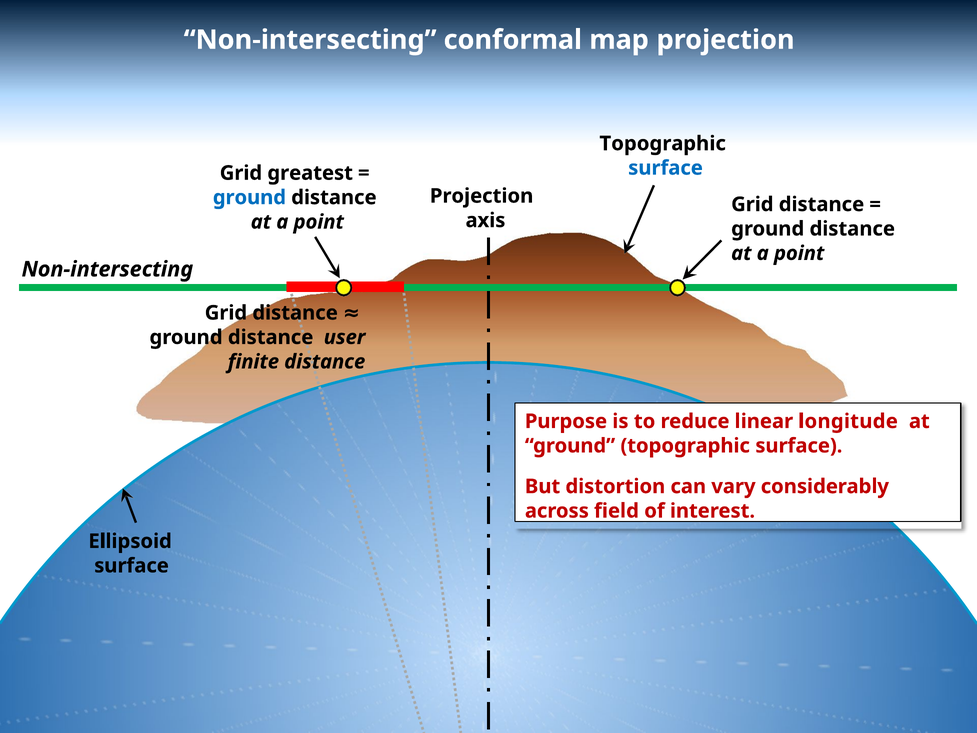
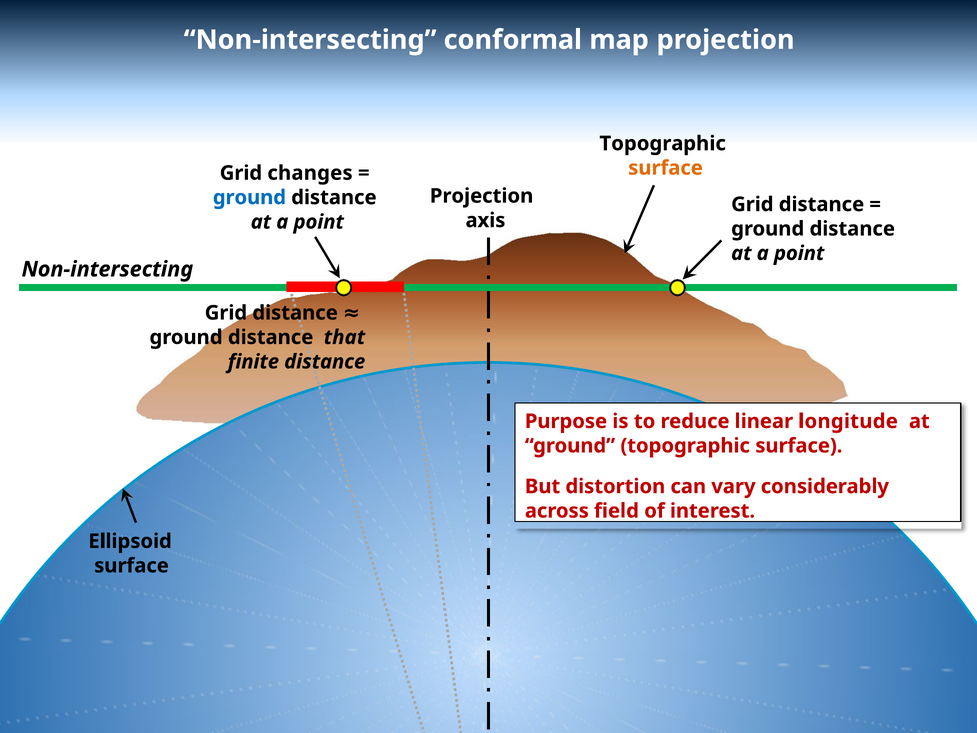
surface at (666, 168) colour: blue -> orange
greatest: greatest -> changes
user: user -> that
